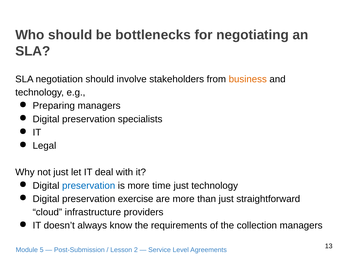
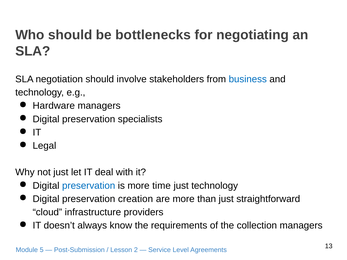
business colour: orange -> blue
Preparing: Preparing -> Hardware
exercise: exercise -> creation
